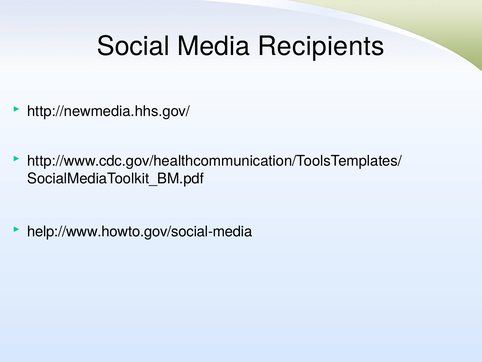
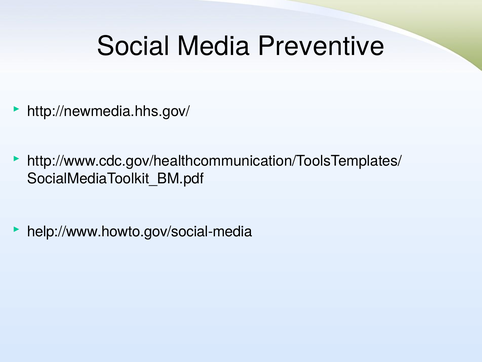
Recipients: Recipients -> Preventive
